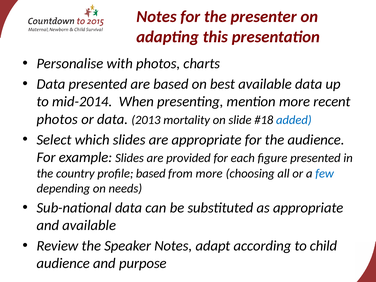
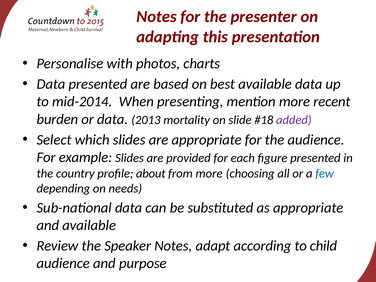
photos at (57, 119): photos -> burden
added colour: blue -> purple
profile based: based -> about
